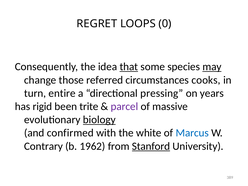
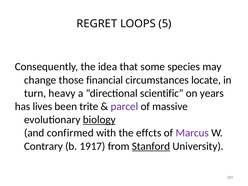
0: 0 -> 5
that underline: present -> none
may underline: present -> none
referred: referred -> financial
cooks: cooks -> locate
entire: entire -> heavy
pressing: pressing -> scientific
rigid: rigid -> lives
white: white -> effcts
Marcus colour: blue -> purple
1962: 1962 -> 1917
